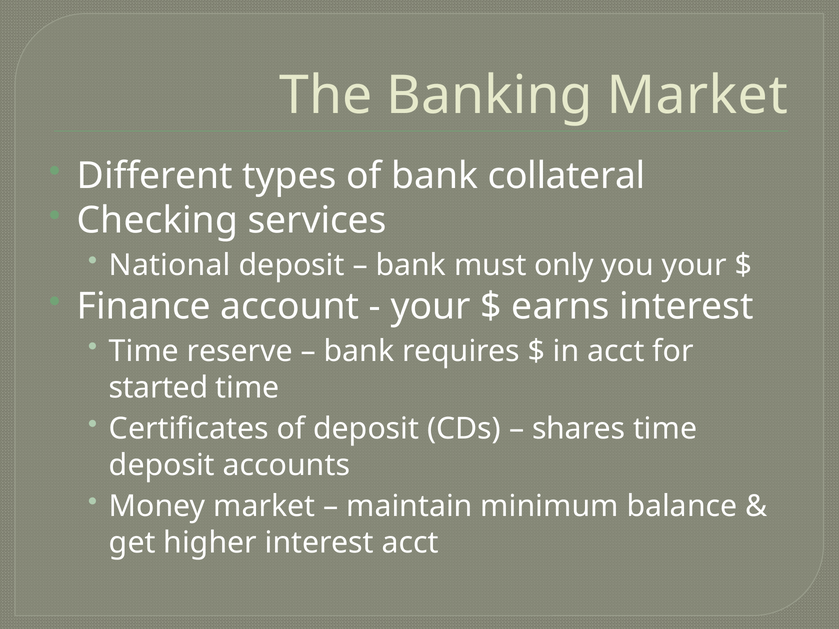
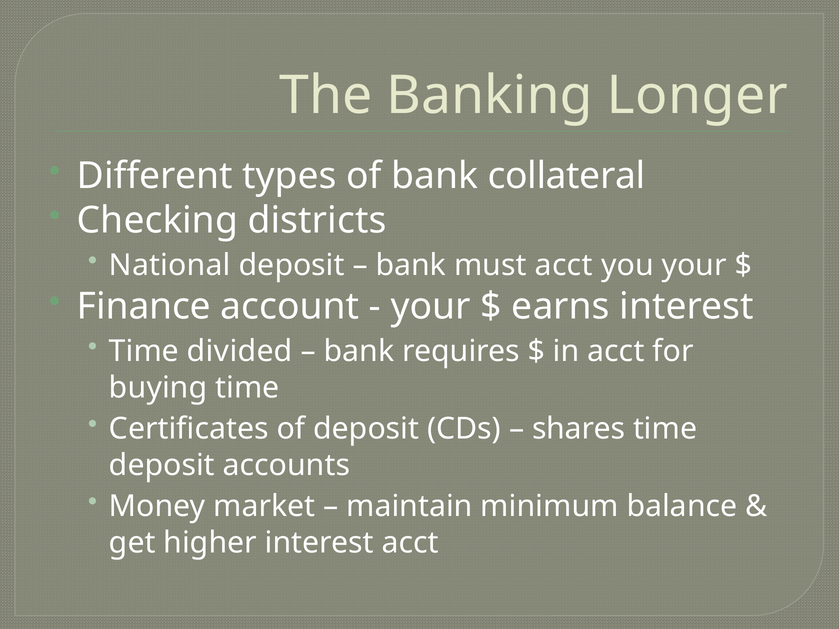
Banking Market: Market -> Longer
services: services -> districts
must only: only -> acct
reserve: reserve -> divided
started: started -> buying
